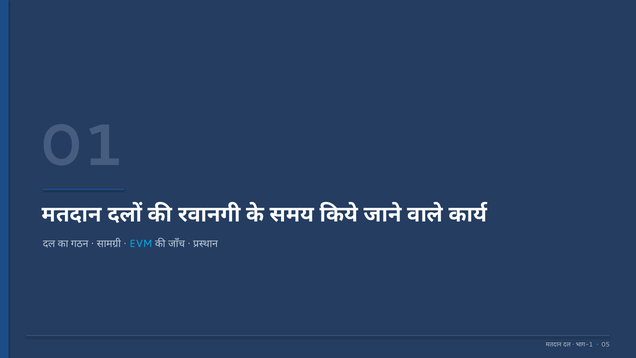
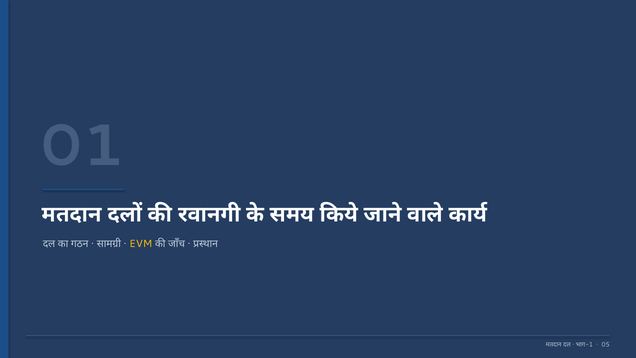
EVM colour: light blue -> yellow
